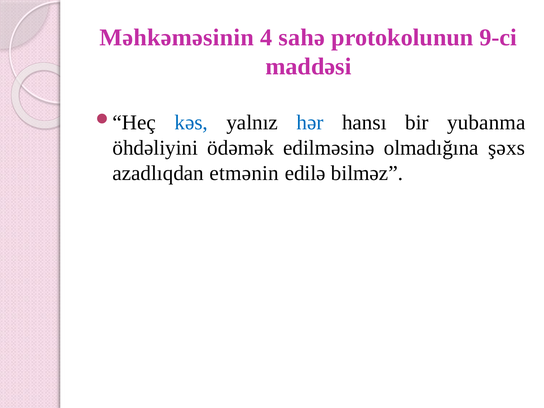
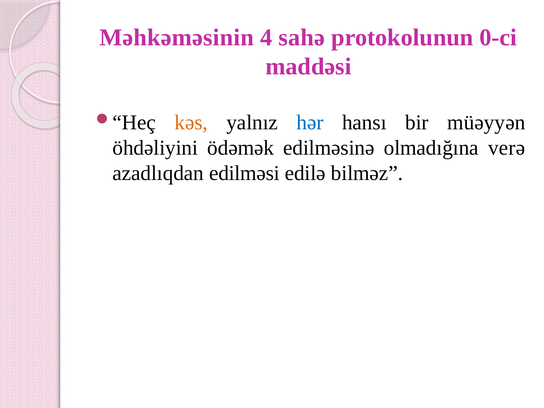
9-ci: 9-ci -> 0-ci
kəs colour: blue -> orange
yubanma: yubanma -> müəyyən
şəxs: şəxs -> verə
etmənin: etmənin -> edilməsi
